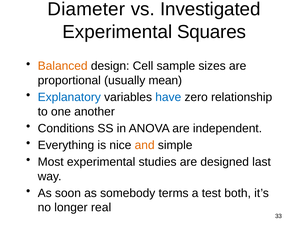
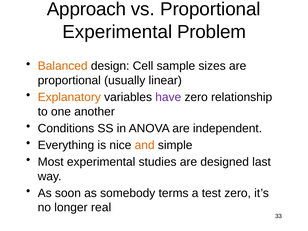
Diameter: Diameter -> Approach
vs Investigated: Investigated -> Proportional
Squares: Squares -> Problem
mean: mean -> linear
Explanatory colour: blue -> orange
have colour: blue -> purple
test both: both -> zero
